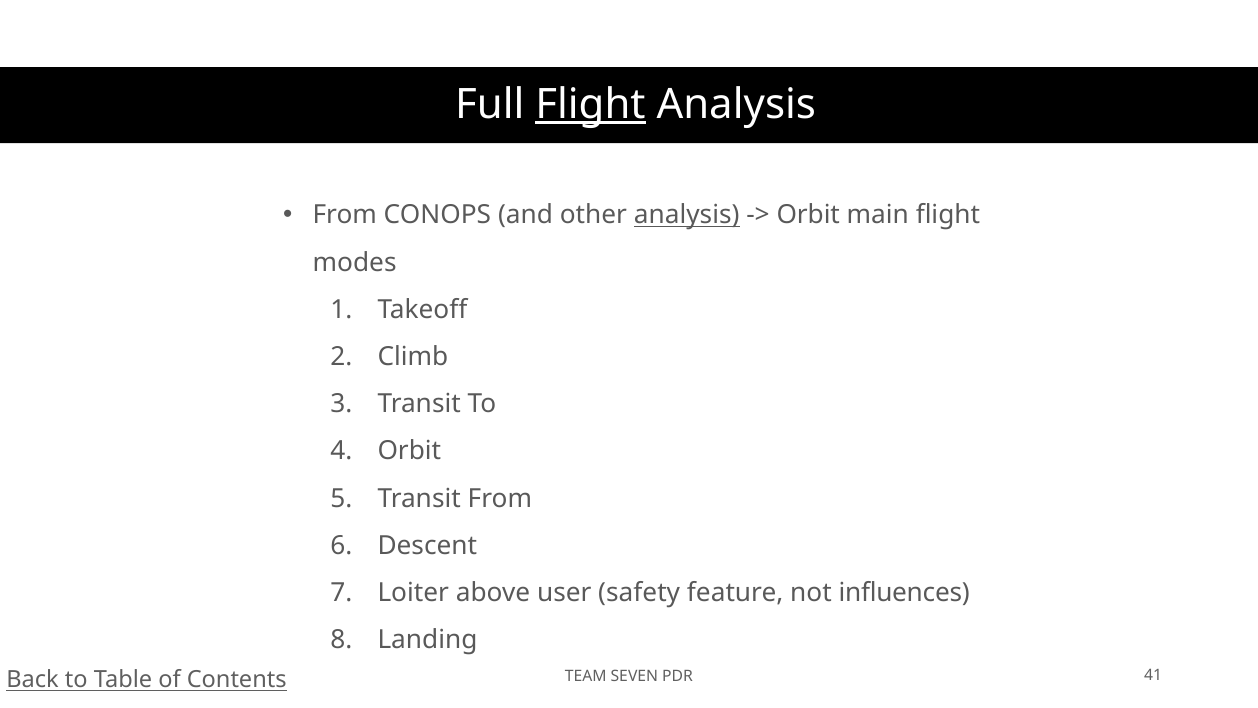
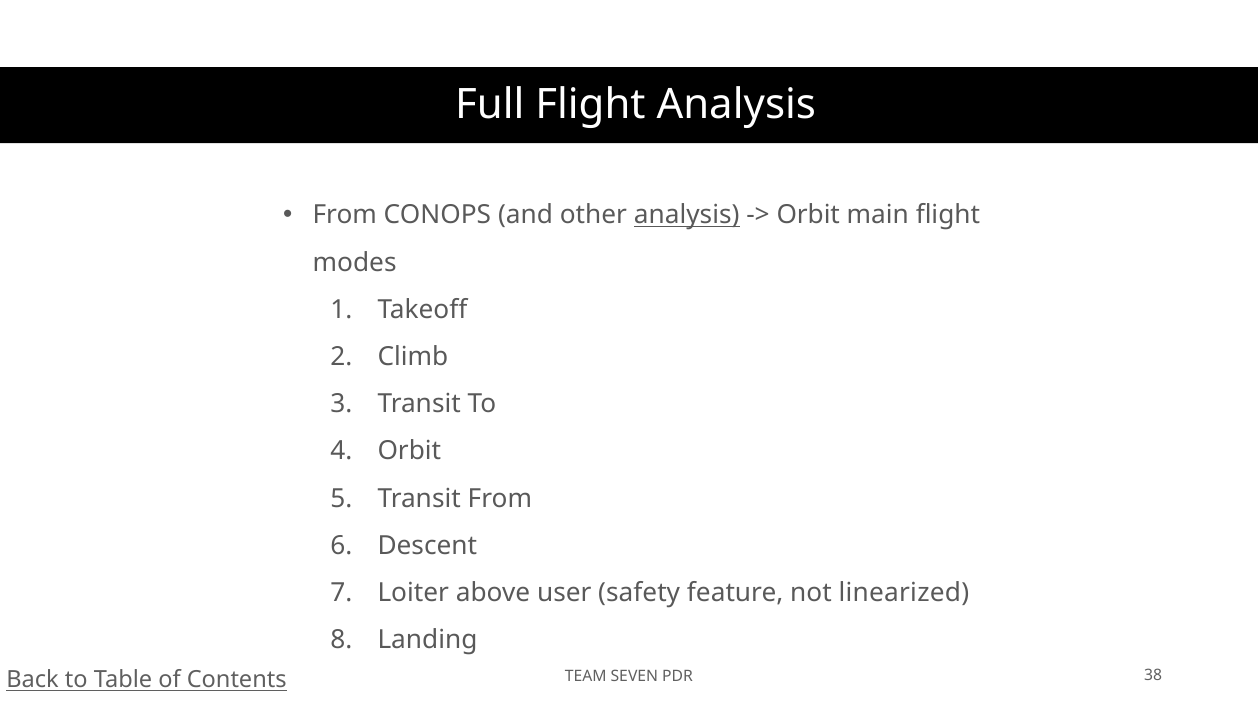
Flight at (590, 105) underline: present -> none
influences: influences -> linearized
41: 41 -> 38
